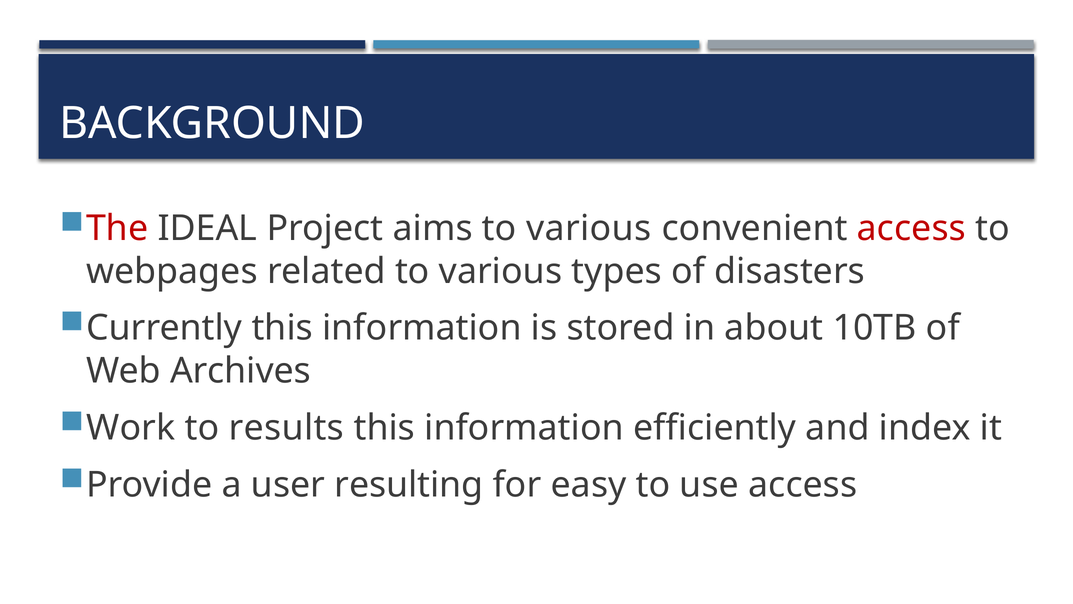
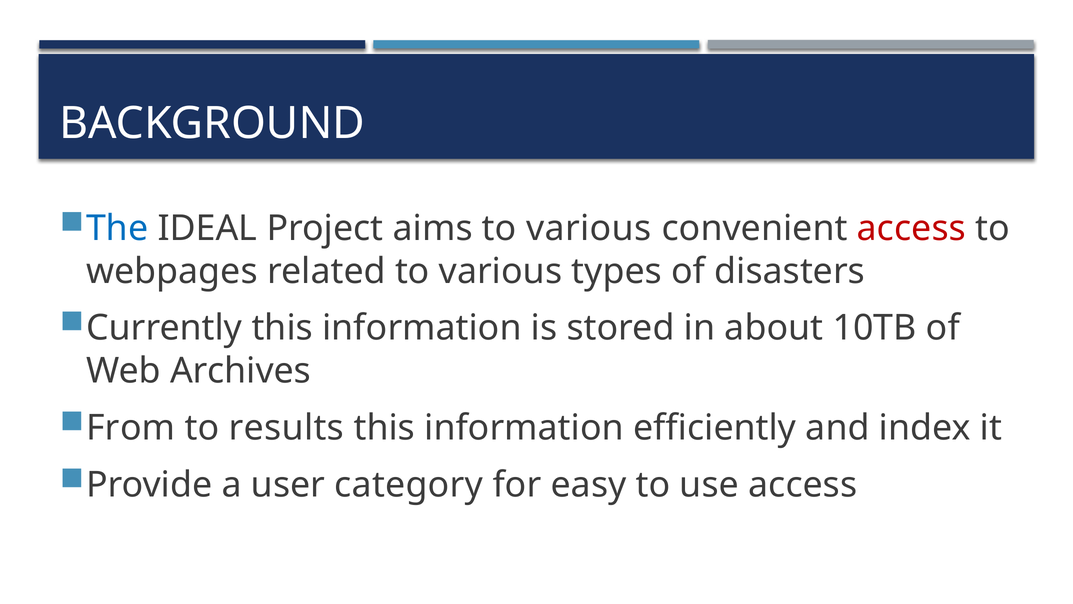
The colour: red -> blue
Work: Work -> From
resulting: resulting -> category
